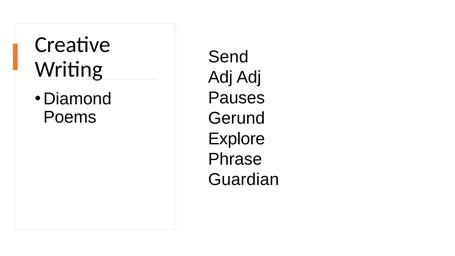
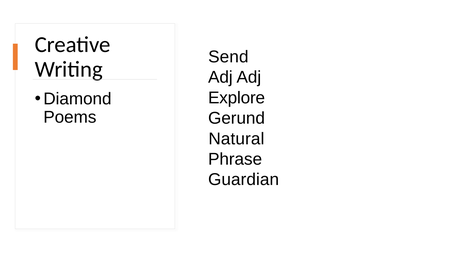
Pauses: Pauses -> Explore
Explore: Explore -> Natural
